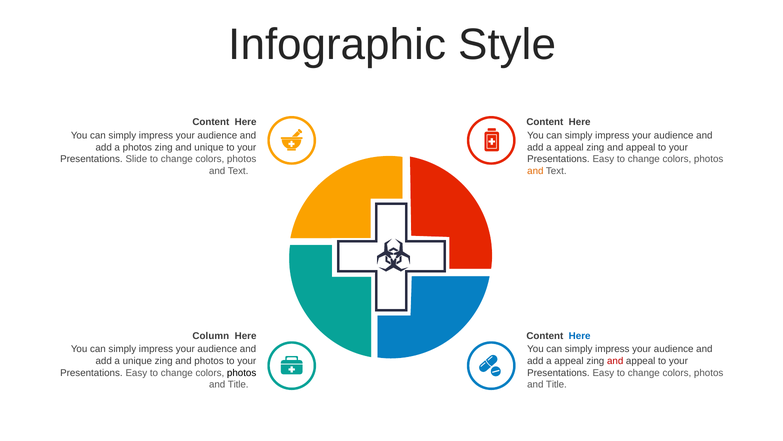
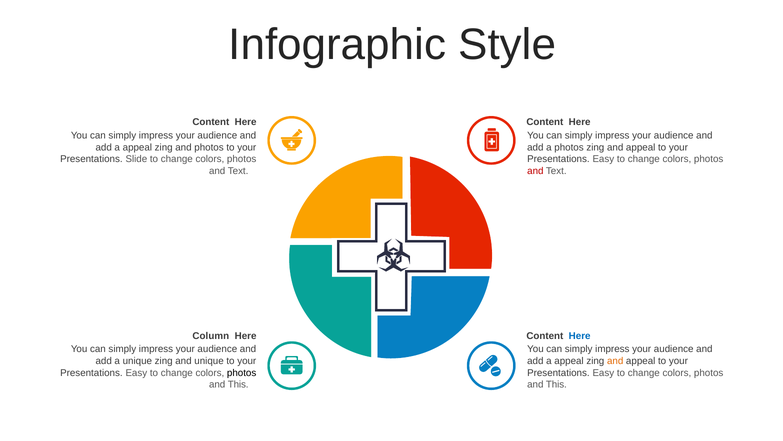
photos at (137, 147): photos -> appeal
and unique: unique -> photos
appeal at (569, 147): appeal -> photos
and at (535, 171) colour: orange -> red
and photos: photos -> unique
and at (615, 361) colour: red -> orange
Title at (238, 384): Title -> This
Title at (556, 384): Title -> This
